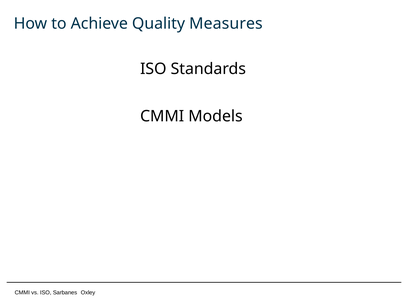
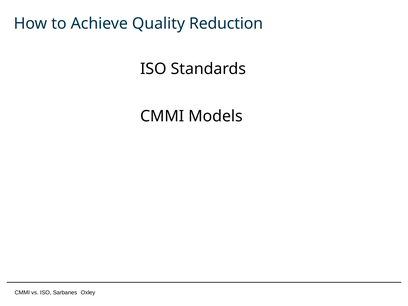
Measures: Measures -> Reduction
